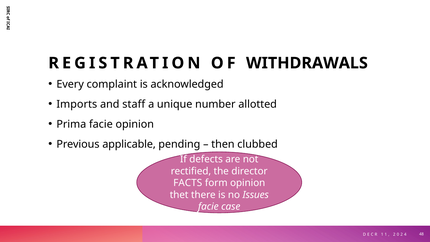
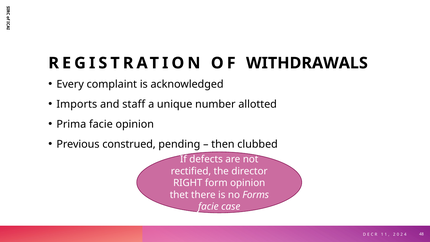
applicable: applicable -> construed
FACTS: FACTS -> RIGHT
Issues: Issues -> Forms
